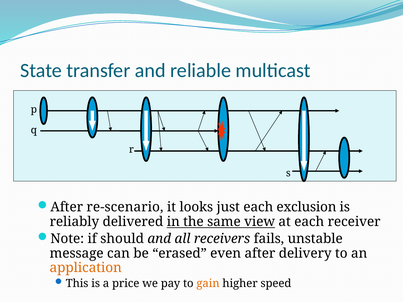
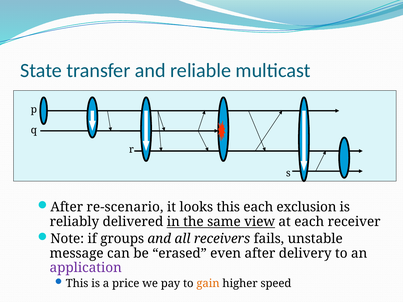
looks just: just -> this
should: should -> groups
application colour: orange -> purple
